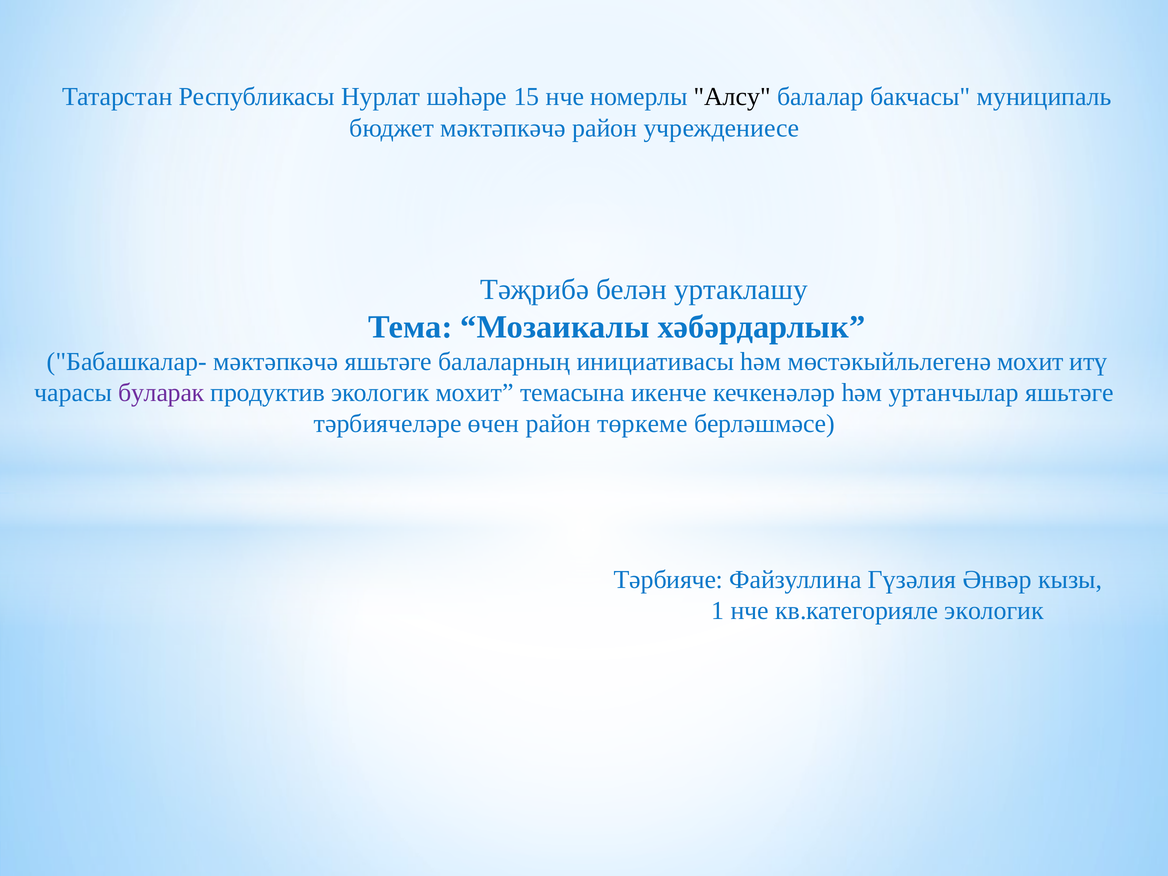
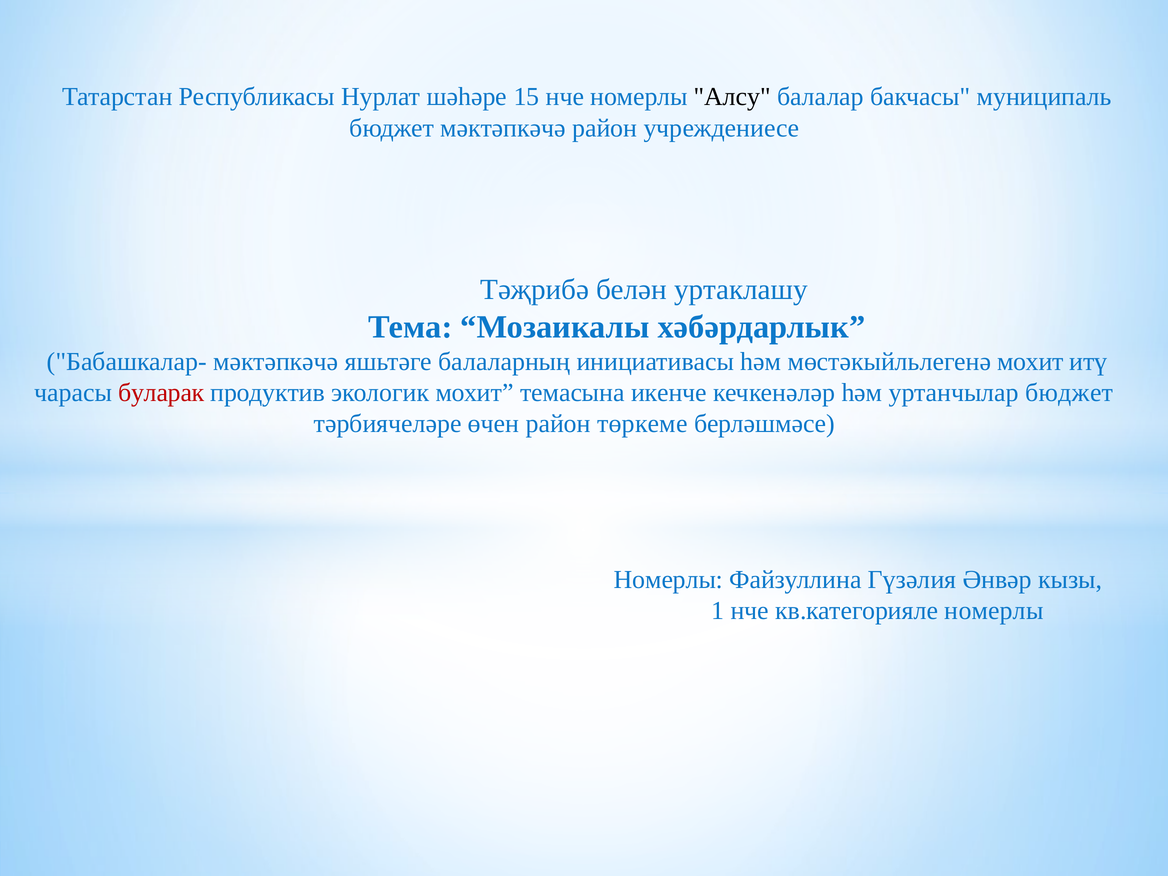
буларак colour: purple -> red
уртанчылар яшьтәге: яшьтәге -> бюджет
Тәрбияче at (668, 579): Тәрбияче -> Номерлы
кв.категорияле экологик: экологик -> номерлы
